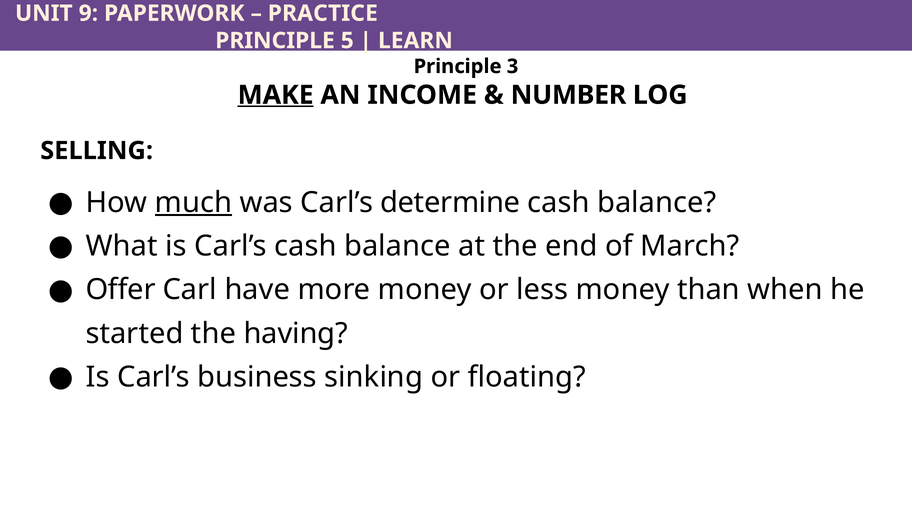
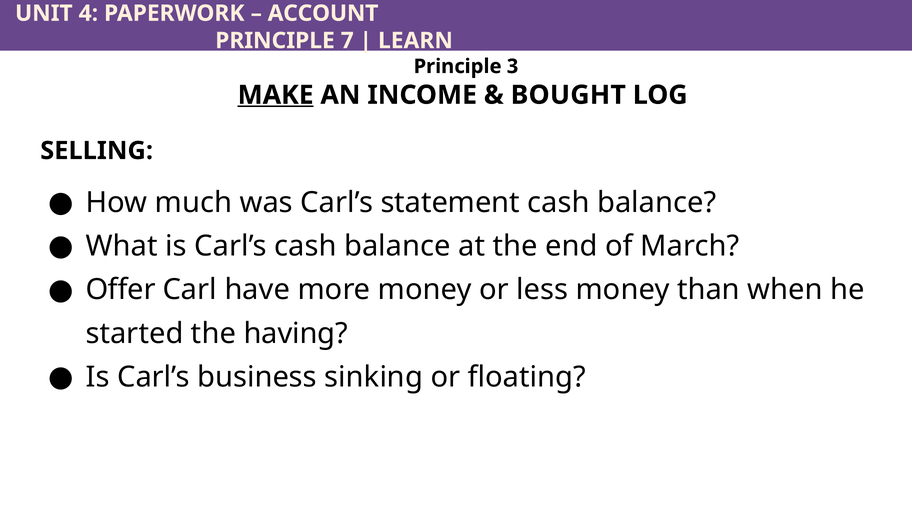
9: 9 -> 4
PRACTICE: PRACTICE -> ACCOUNT
5: 5 -> 7
NUMBER: NUMBER -> BOUGHT
much underline: present -> none
determine: determine -> statement
